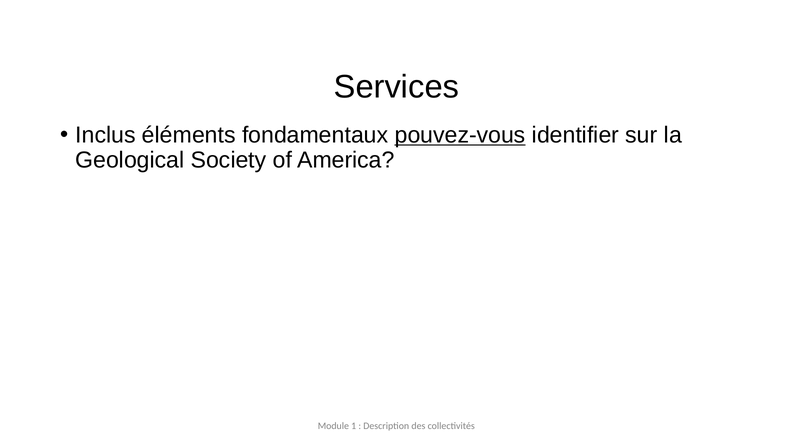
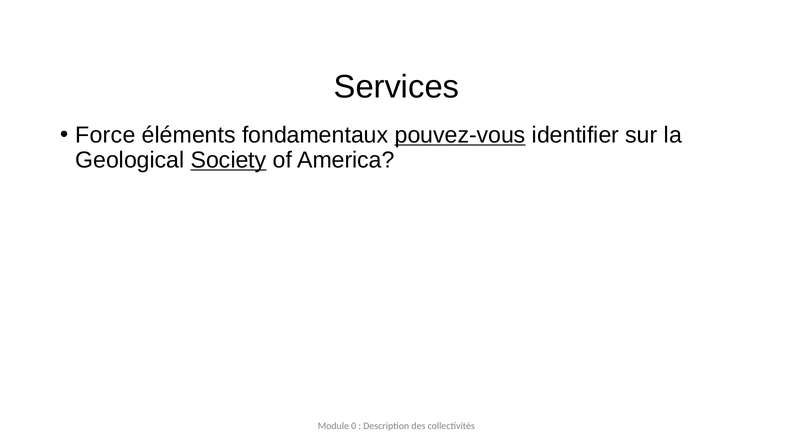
Inclus: Inclus -> Force
Society underline: none -> present
1: 1 -> 0
